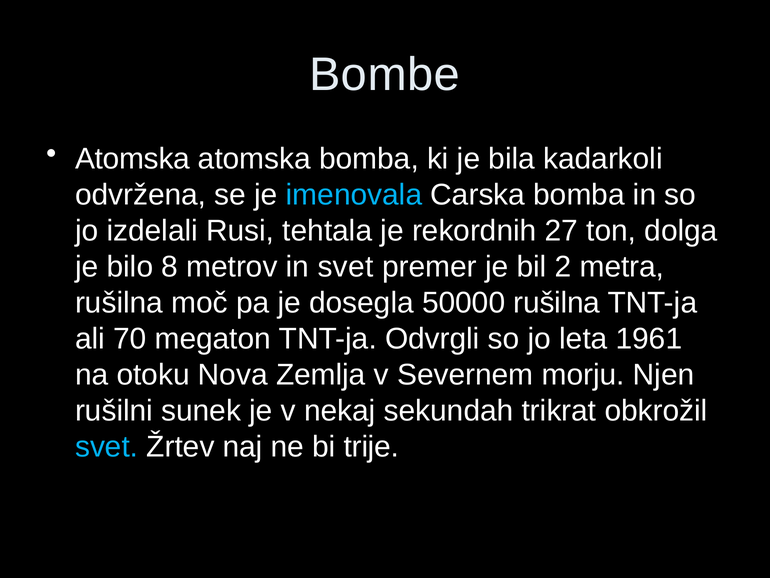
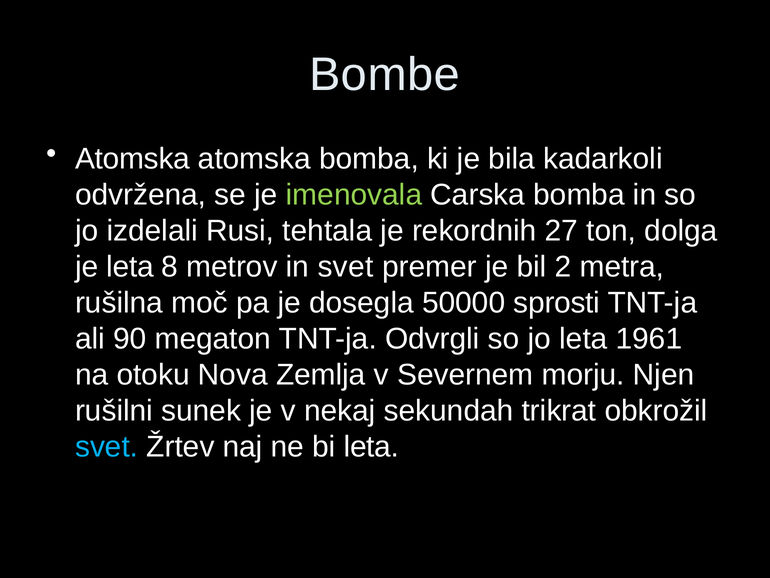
imenovala colour: light blue -> light green
je bilo: bilo -> leta
50000 rušilna: rušilna -> sprosti
70: 70 -> 90
bi trije: trije -> leta
